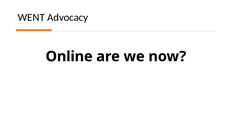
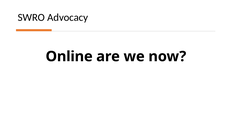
WENT: WENT -> SWRO
